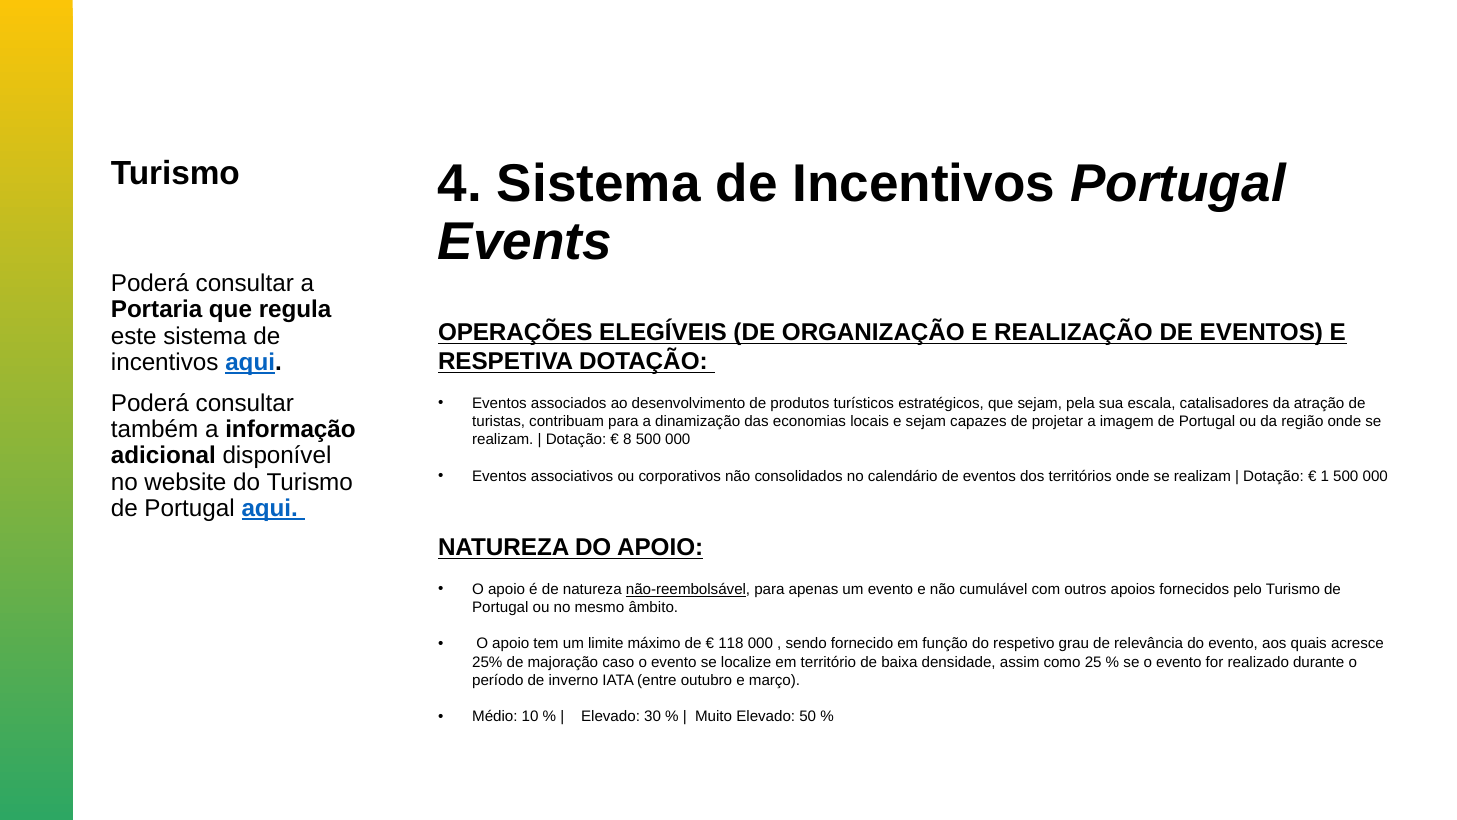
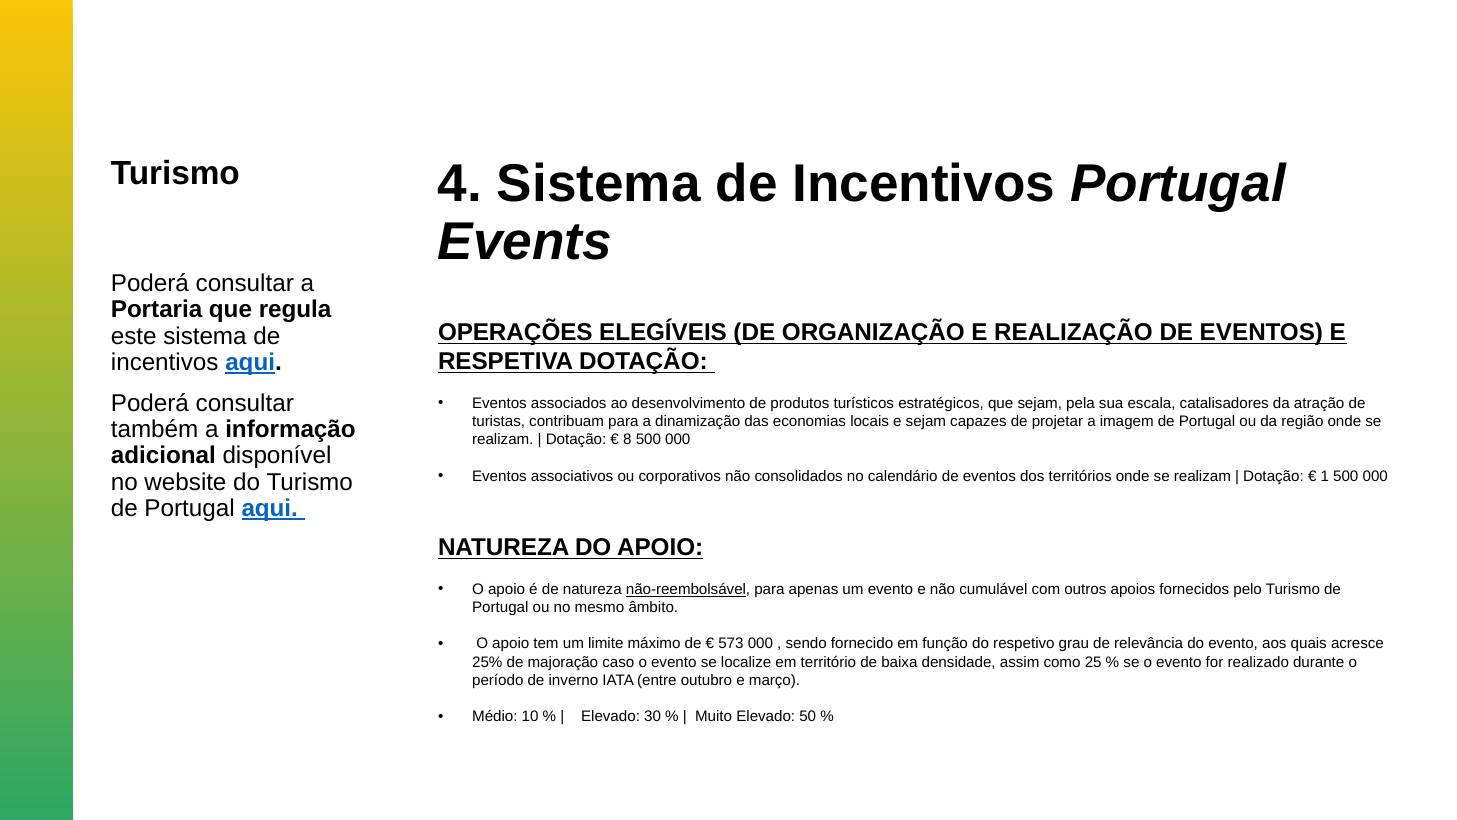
118: 118 -> 573
